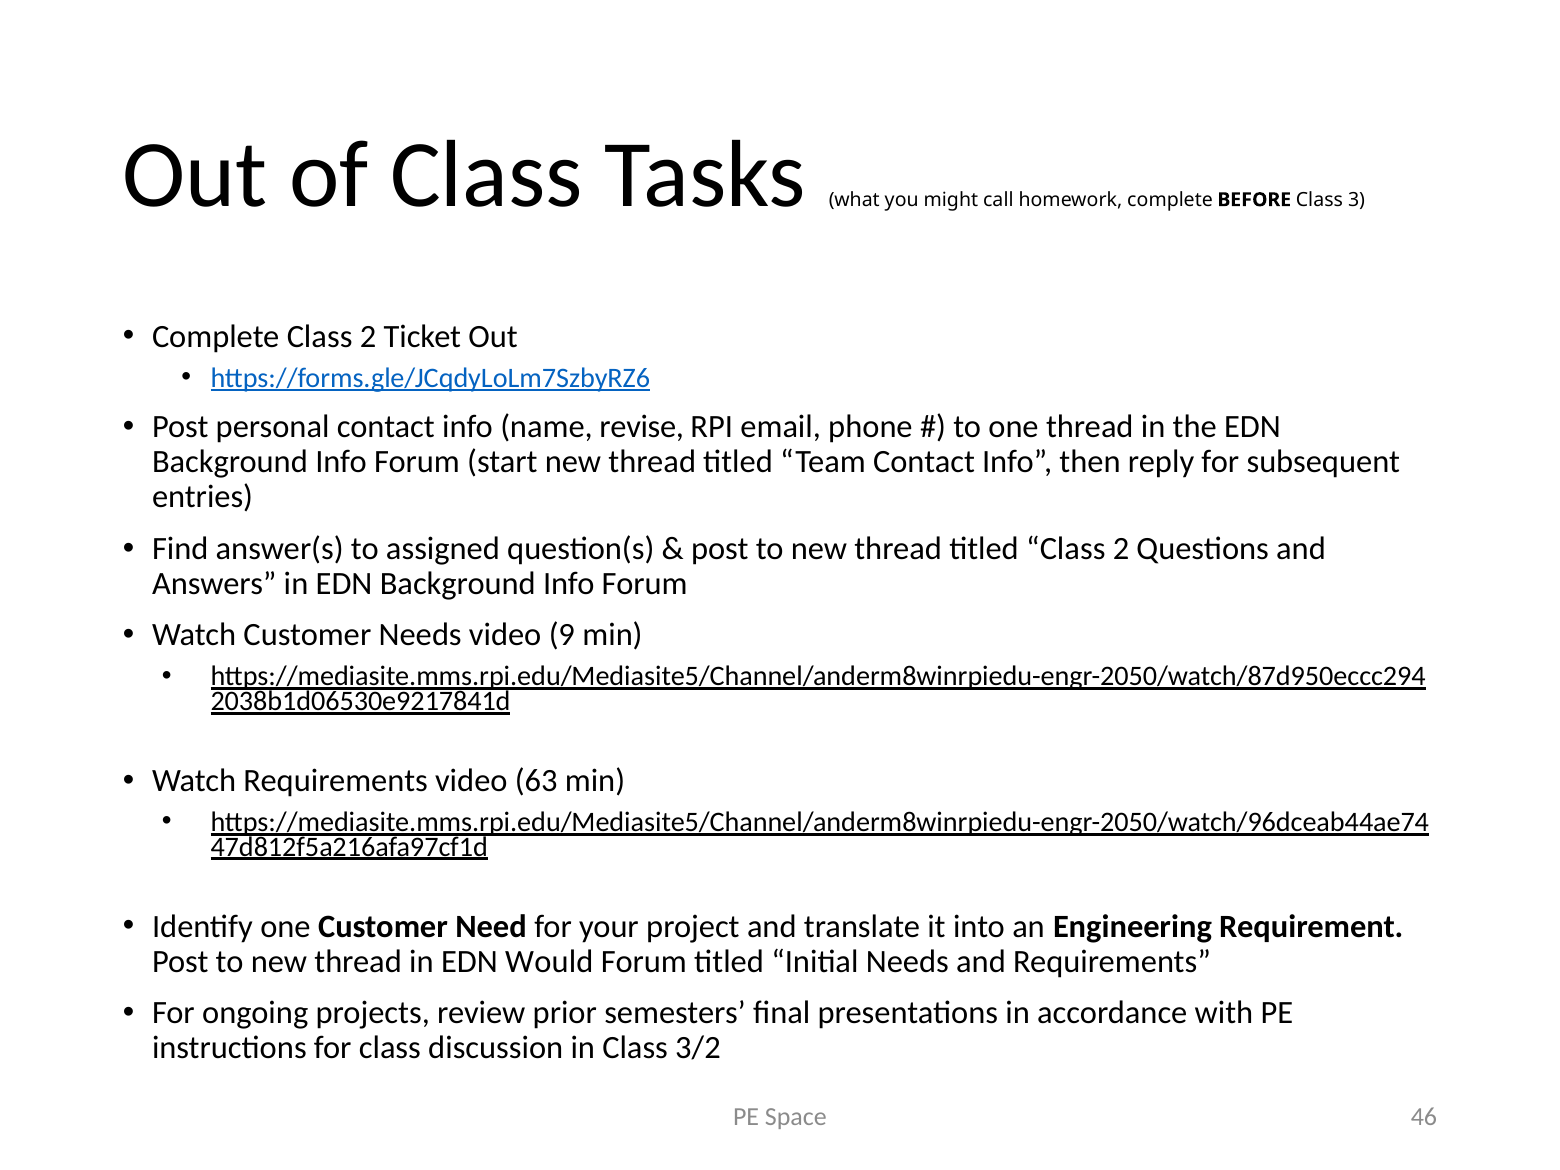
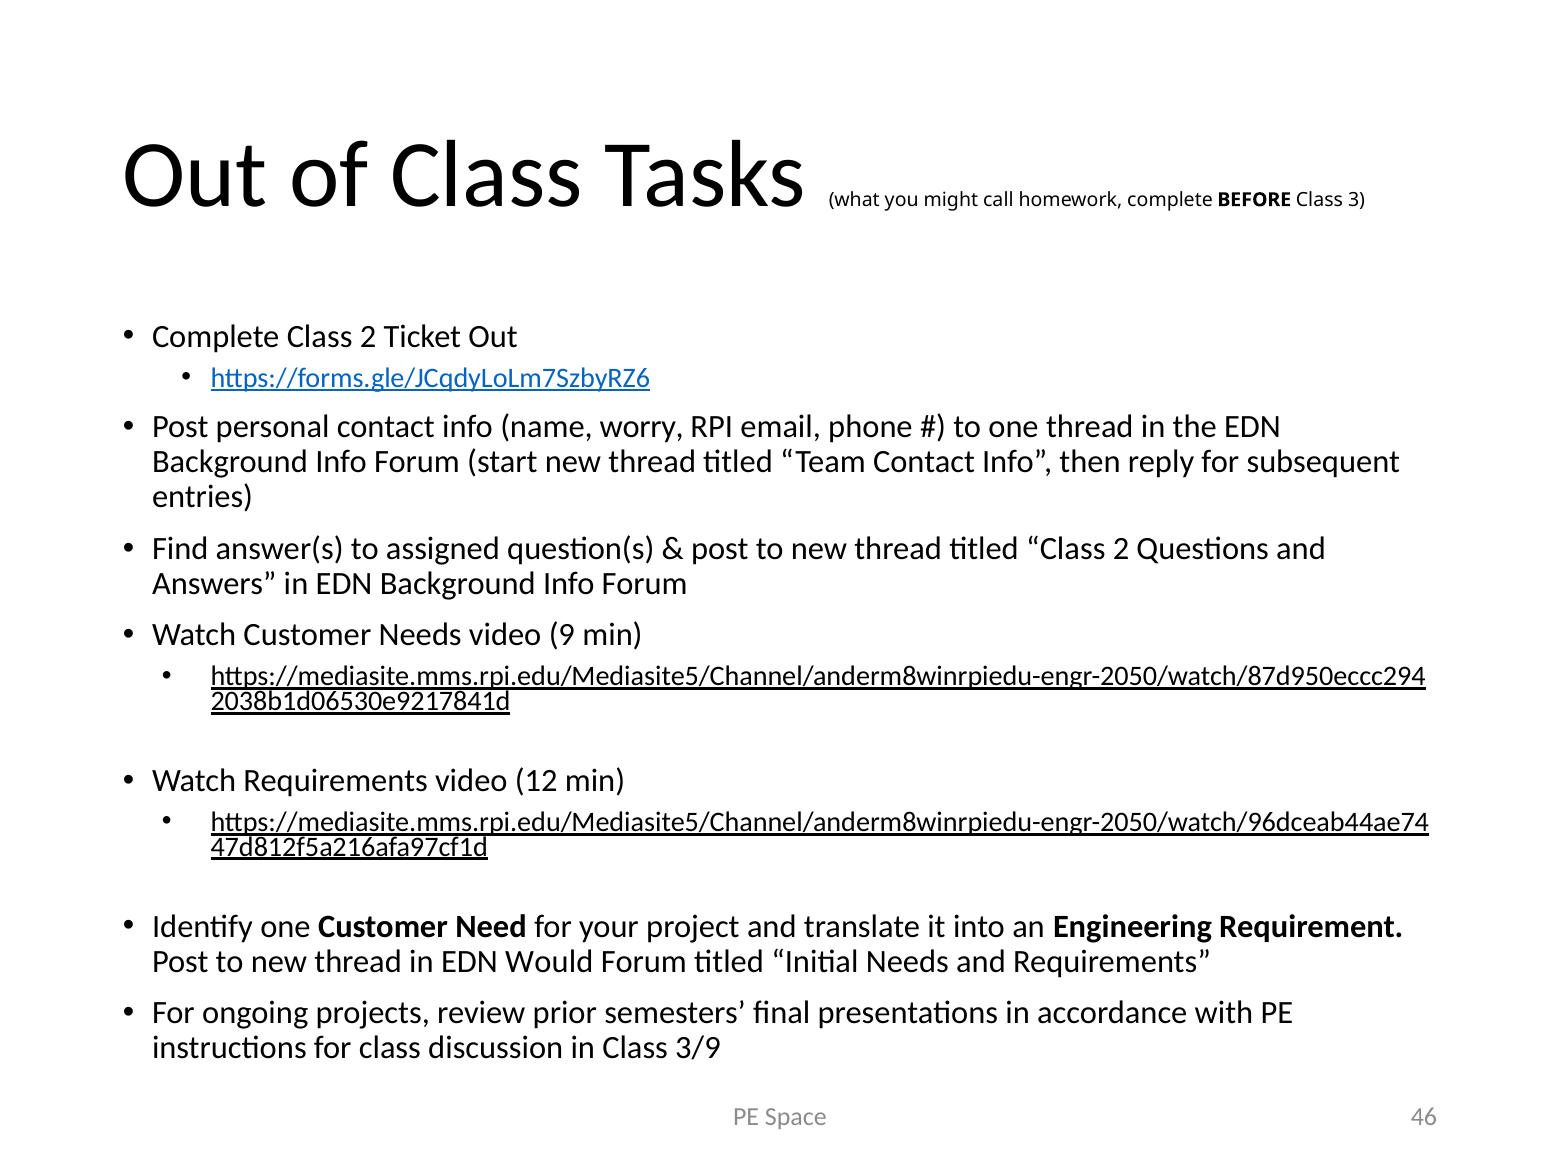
revise: revise -> worry
63: 63 -> 12
3/2: 3/2 -> 3/9
